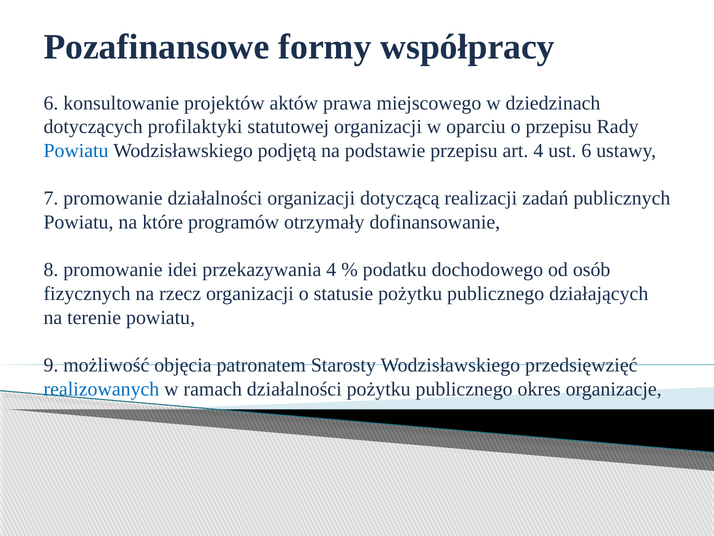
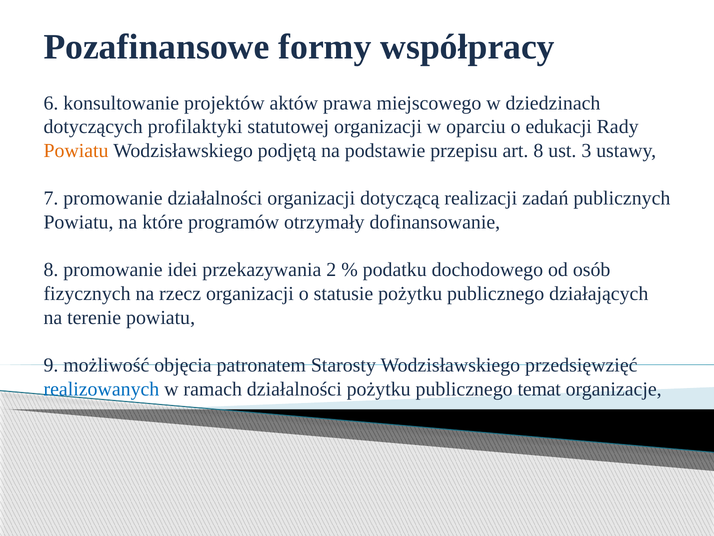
o przepisu: przepisu -> edukacji
Powiatu at (76, 151) colour: blue -> orange
art 4: 4 -> 8
ust 6: 6 -> 3
przekazywania 4: 4 -> 2
okres: okres -> temat
